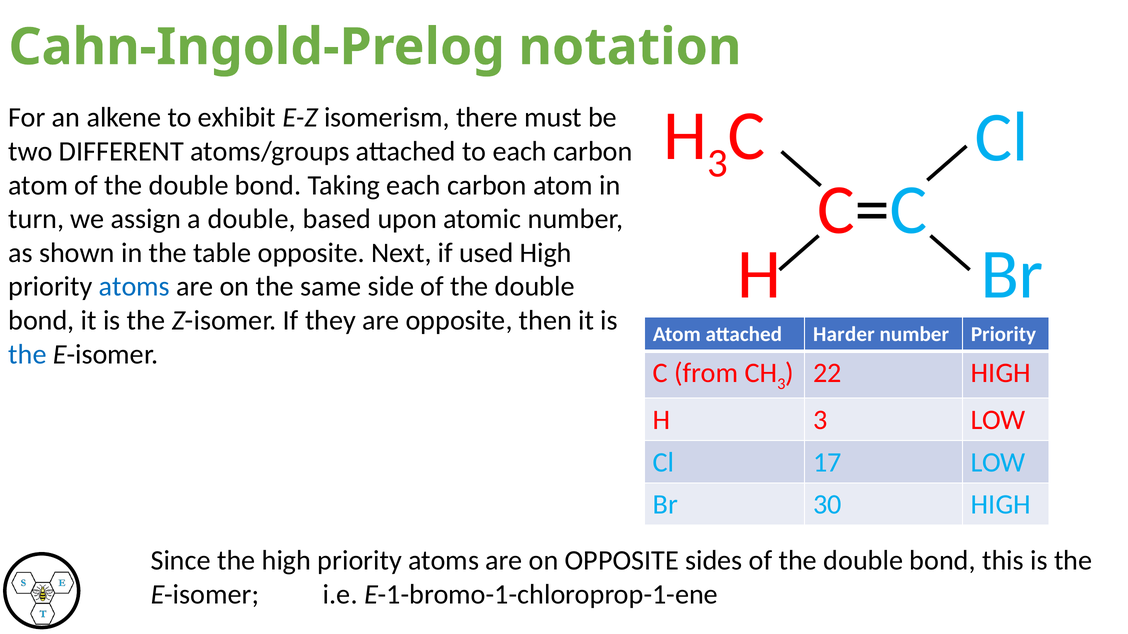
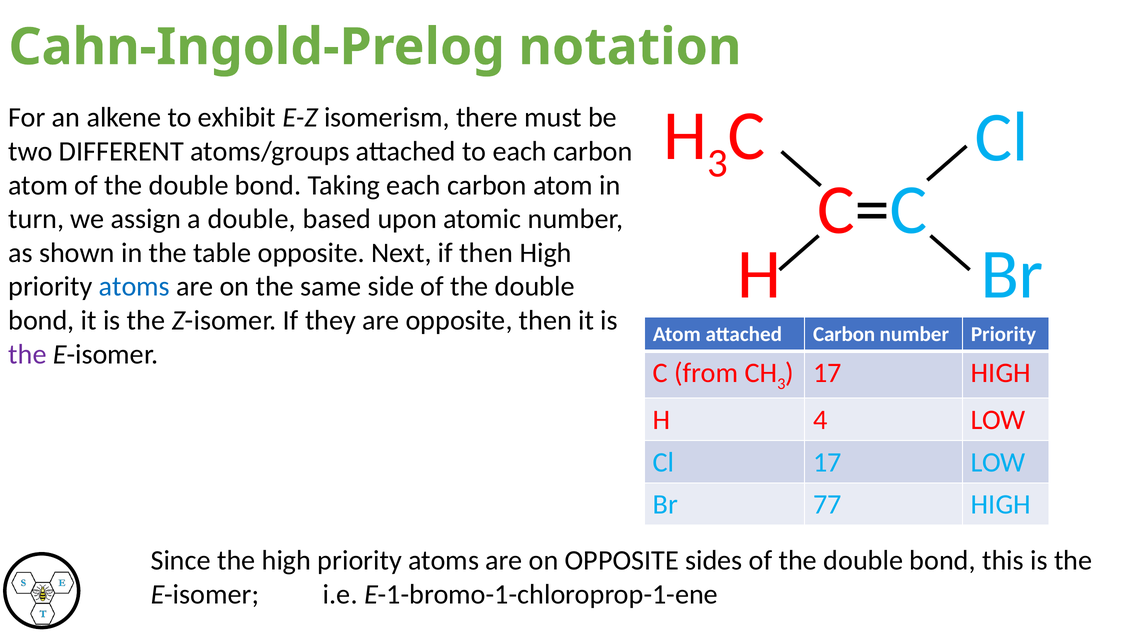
if used: used -> then
attached Harder: Harder -> Carbon
the at (27, 355) colour: blue -> purple
22 at (827, 373): 22 -> 17
3 at (820, 420): 3 -> 4
30: 30 -> 77
